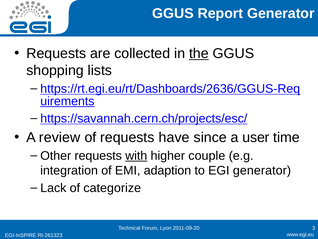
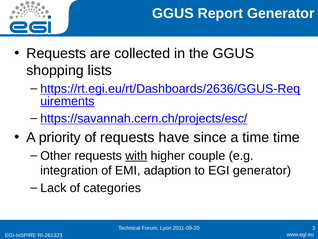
the underline: present -> none
review: review -> priority
a user: user -> time
categorize: categorize -> categories
